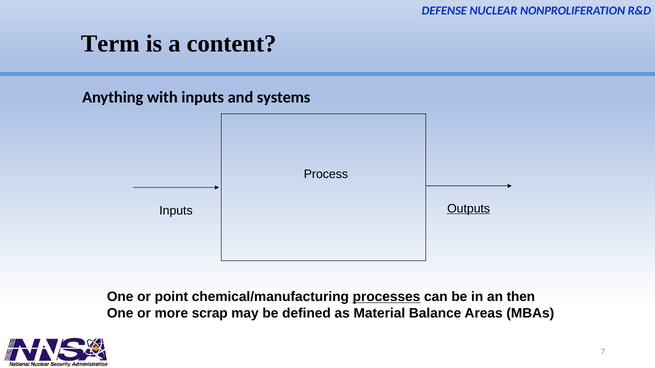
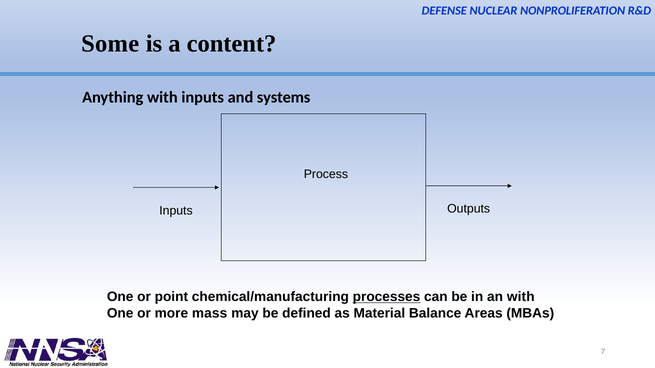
Term: Term -> Some
Outputs underline: present -> none
an then: then -> with
scrap: scrap -> mass
